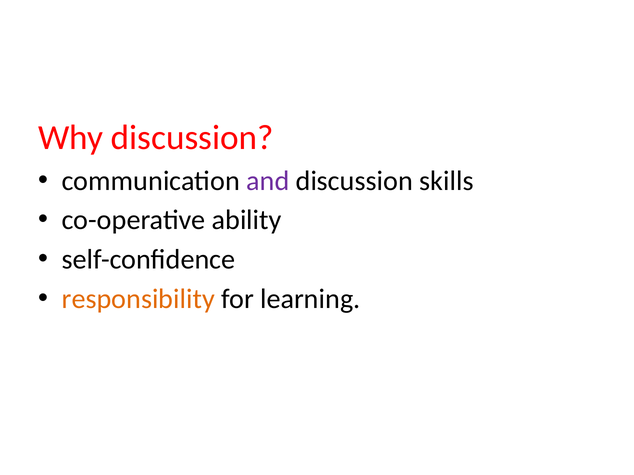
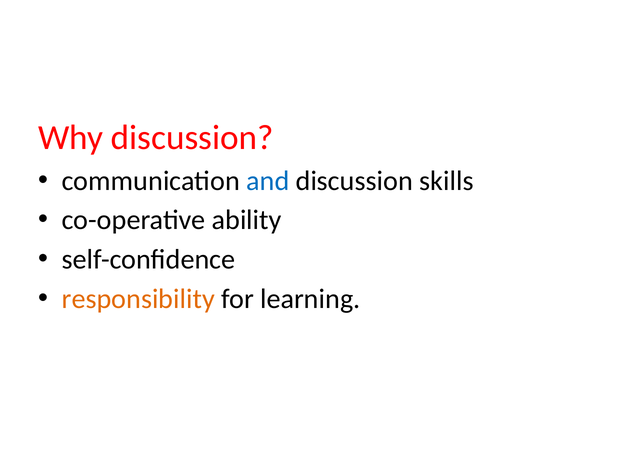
and colour: purple -> blue
